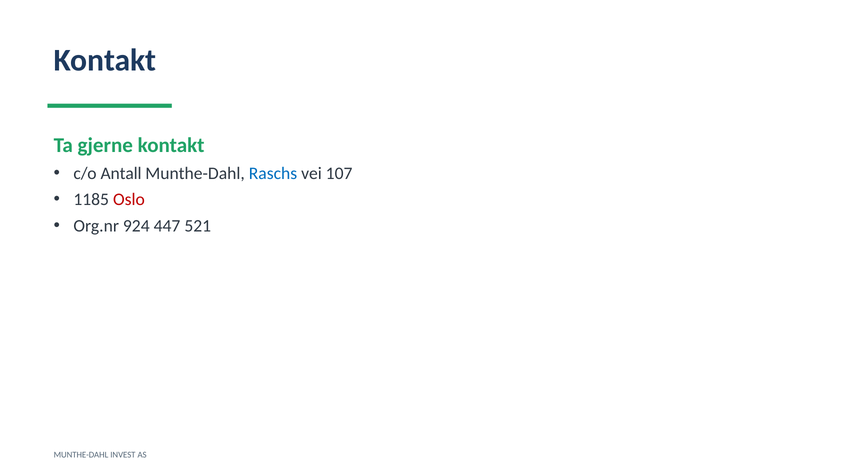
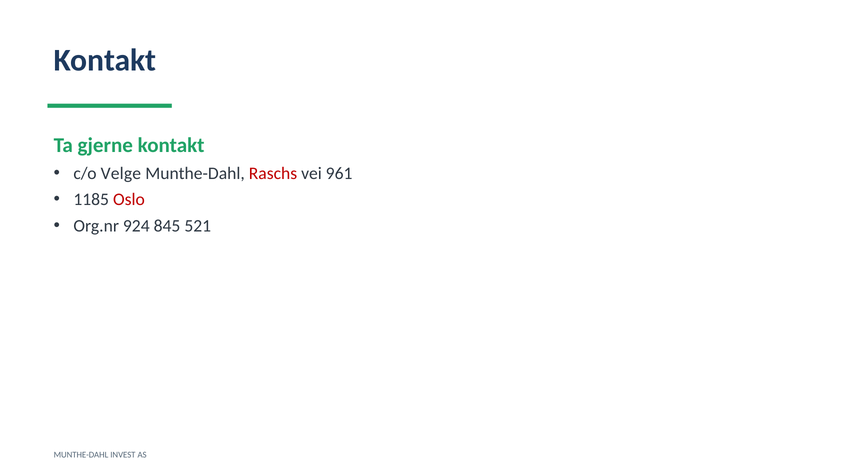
Antall: Antall -> Velge
Raschs colour: blue -> red
107: 107 -> 961
447: 447 -> 845
